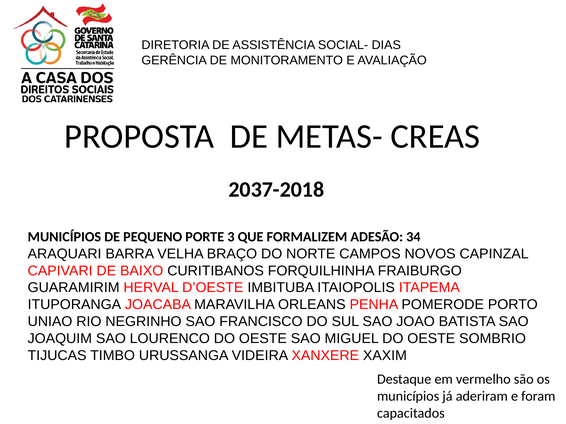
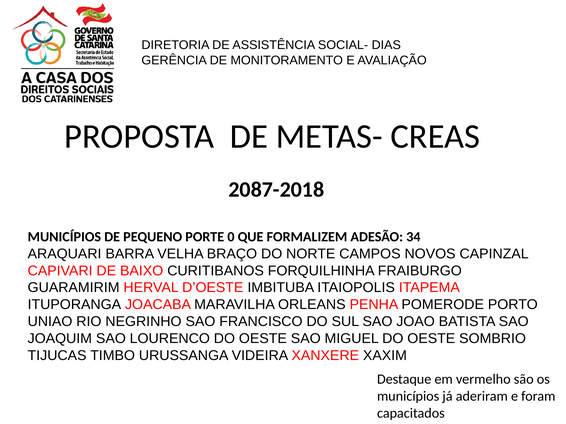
2037-2018: 2037-2018 -> 2087-2018
3: 3 -> 0
